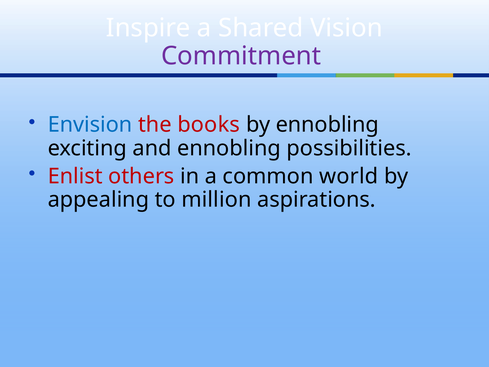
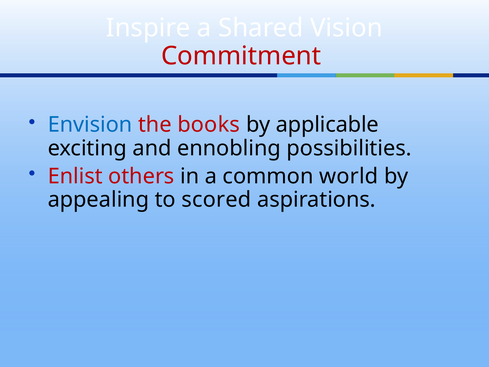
Commitment colour: purple -> red
by ennobling: ennobling -> applicable
million: million -> scored
